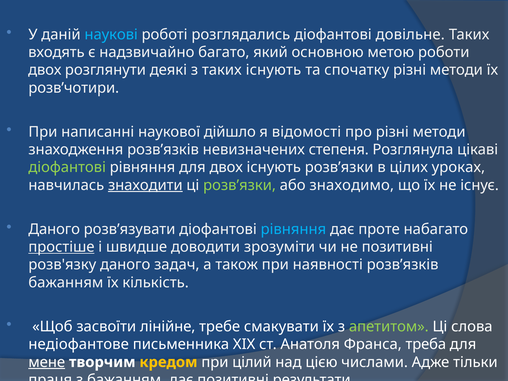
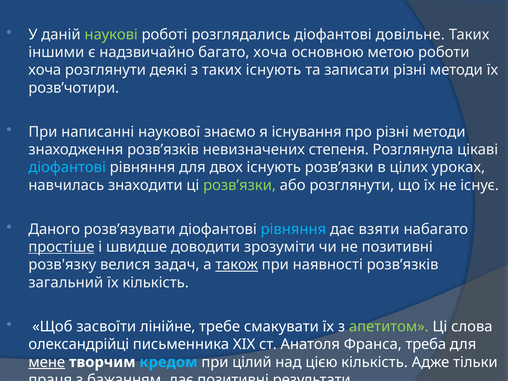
наукові colour: light blue -> light green
входять: входять -> іншими
багато який: який -> хоча
двох at (45, 70): двох -> хоча
спочатку: спочатку -> записати
дійшло: дійшло -> знаємо
відомості: відомості -> існування
діофантові at (67, 167) colour: light green -> light blue
знаходити underline: present -> none
або знаходимо: знаходимо -> розглянути
проте: проте -> взяти
розв'язку даного: даного -> велися
також underline: none -> present
бажанням at (66, 283): бажанням -> загальний
недіофантове: недіофантове -> олександрійці
кредом colour: yellow -> light blue
цією числами: числами -> кількість
